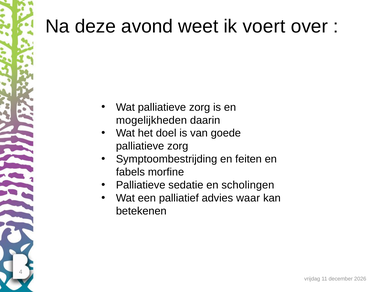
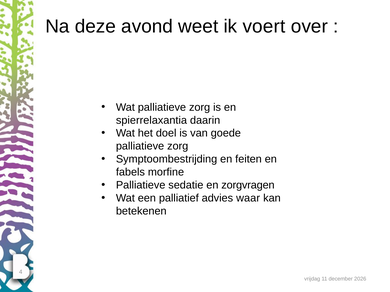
mogelijkheden: mogelijkheden -> spierrelaxantia
scholingen: scholingen -> zorgvragen
